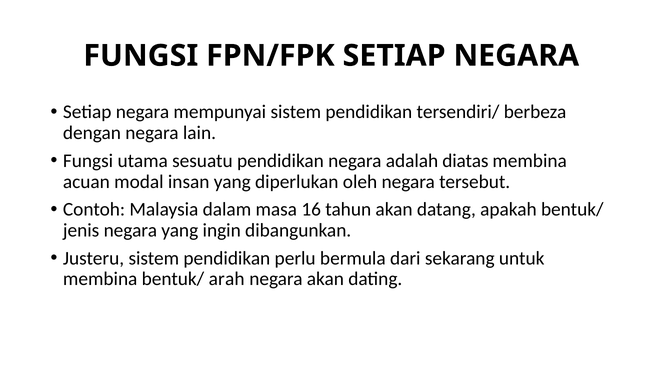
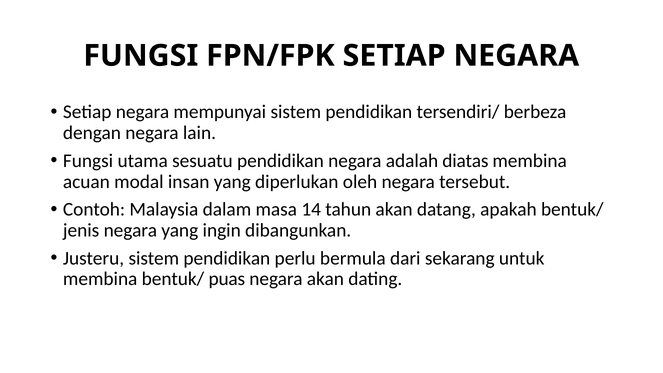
16: 16 -> 14
arah: arah -> puas
